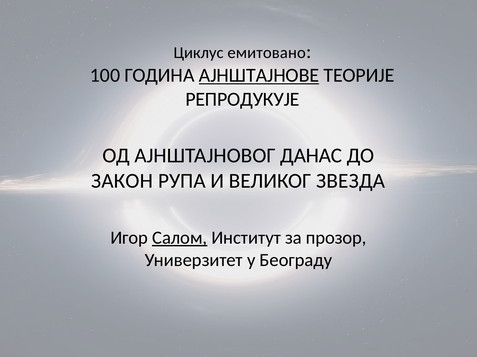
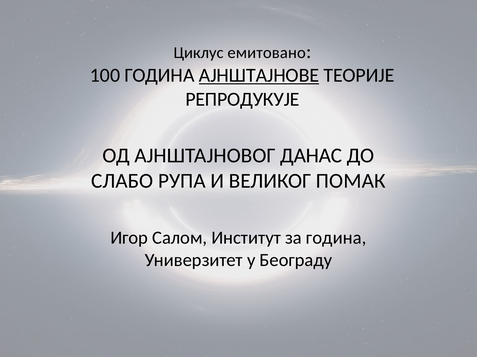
ЗАКОН: ЗАКОН -> СЛАБО
ЗВЕЗДА: ЗВЕЗДА -> ПОМАК
Салом underline: present -> none
за прозор: прозор -> година
